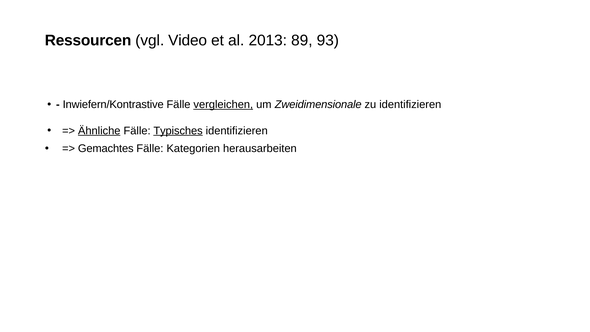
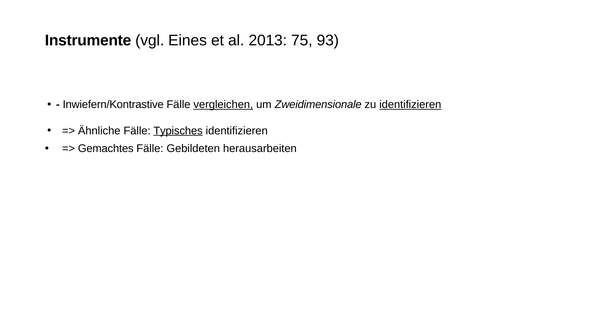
Ressourcen: Ressourcen -> Instrumente
Video: Video -> Eines
89: 89 -> 75
identifizieren at (410, 105) underline: none -> present
Ähnliche underline: present -> none
Kategorien: Kategorien -> Gebildeten
